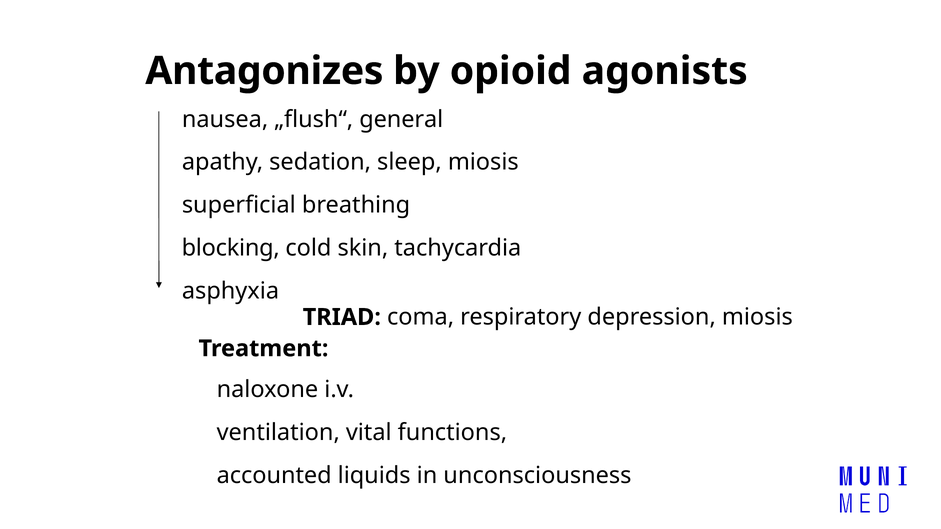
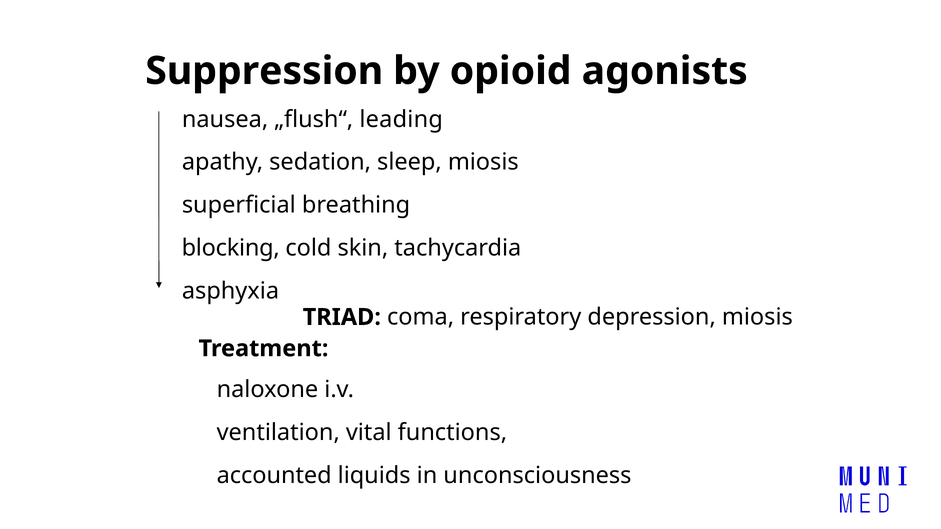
Antagonizes: Antagonizes -> Suppression
general: general -> leading
